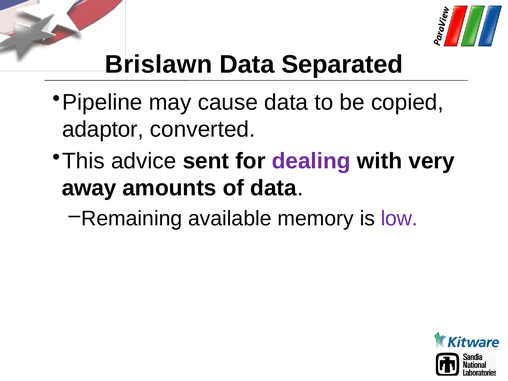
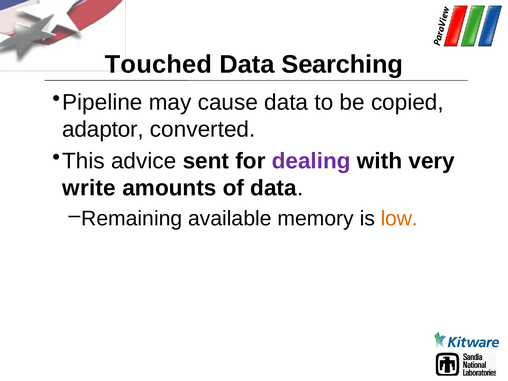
Brislawn: Brislawn -> Touched
Separated: Separated -> Searching
away: away -> write
low colour: purple -> orange
